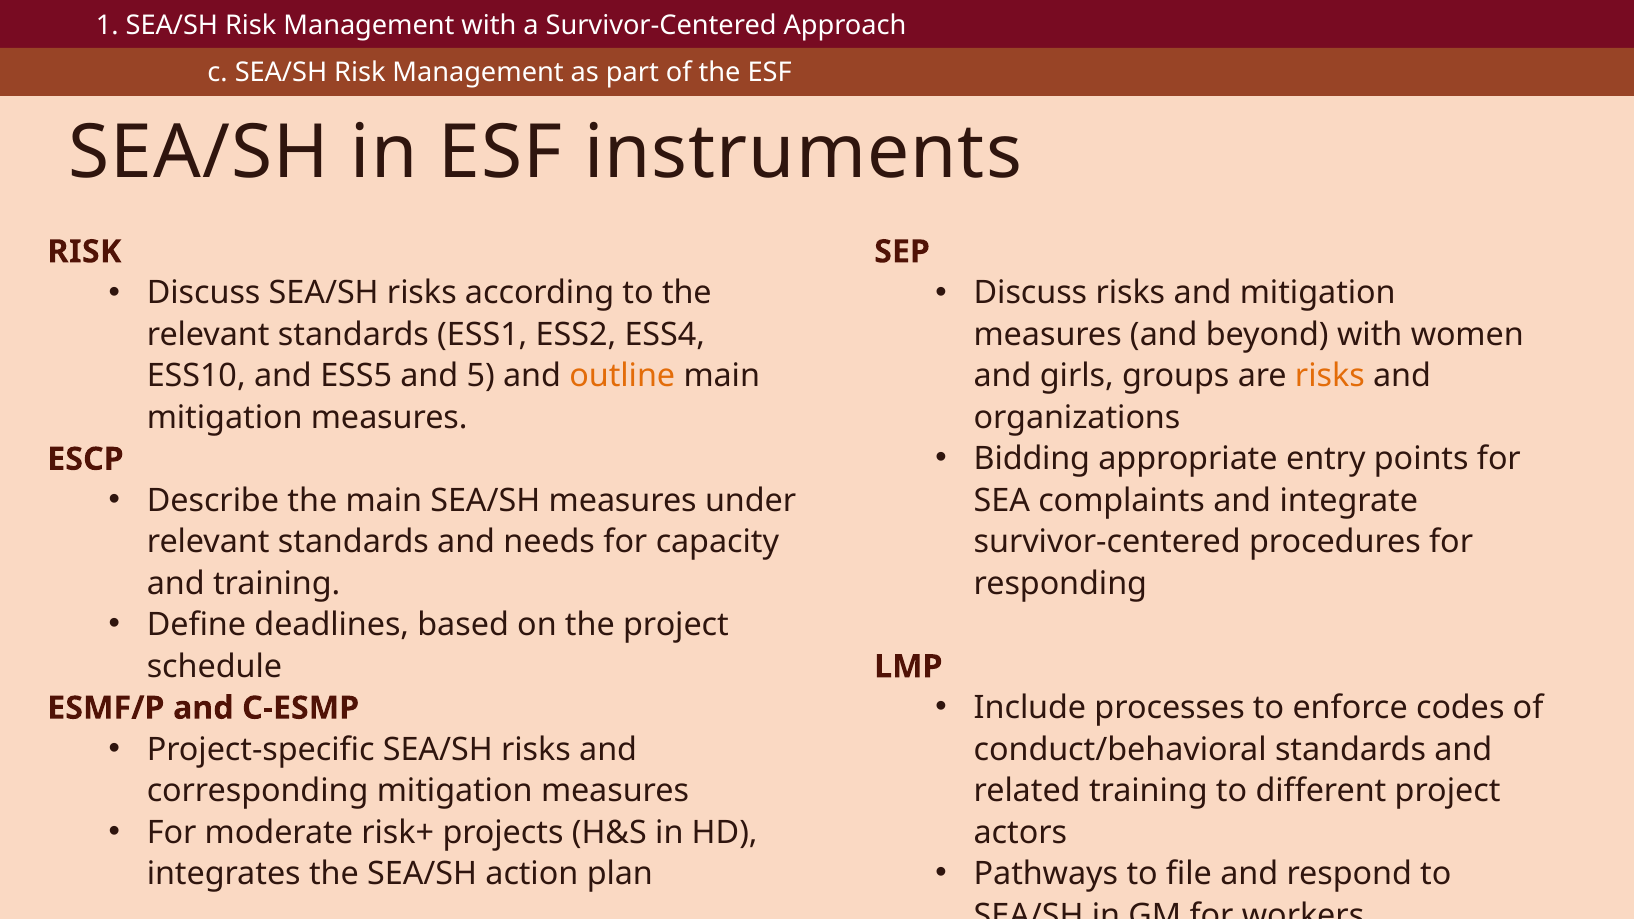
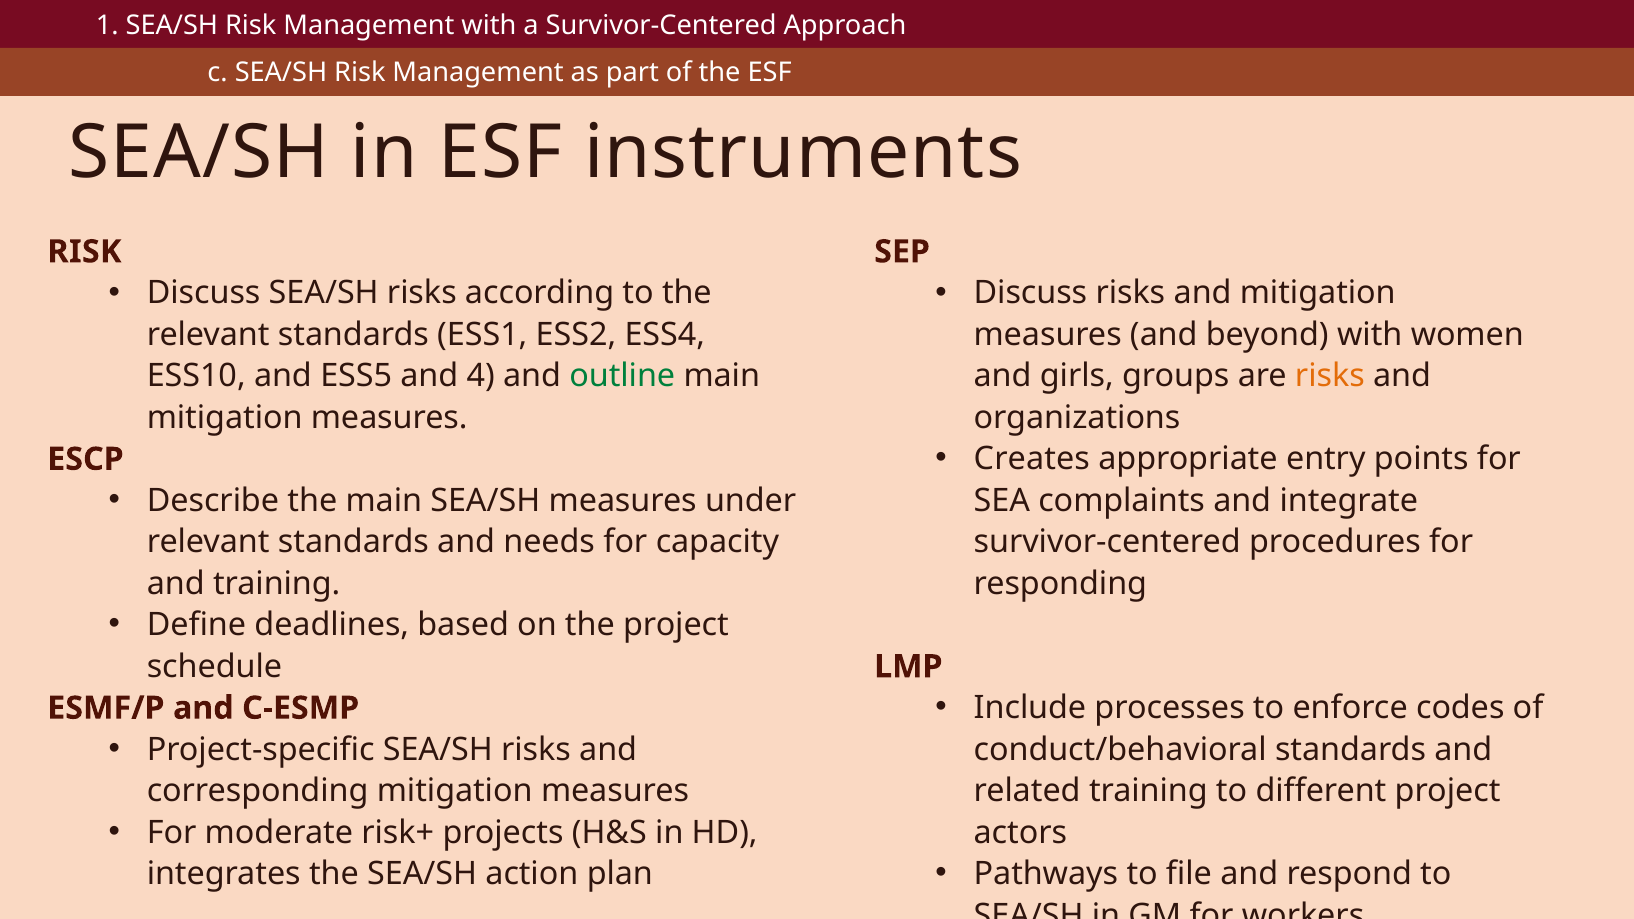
5: 5 -> 4
outline colour: orange -> green
Bidding: Bidding -> Creates
